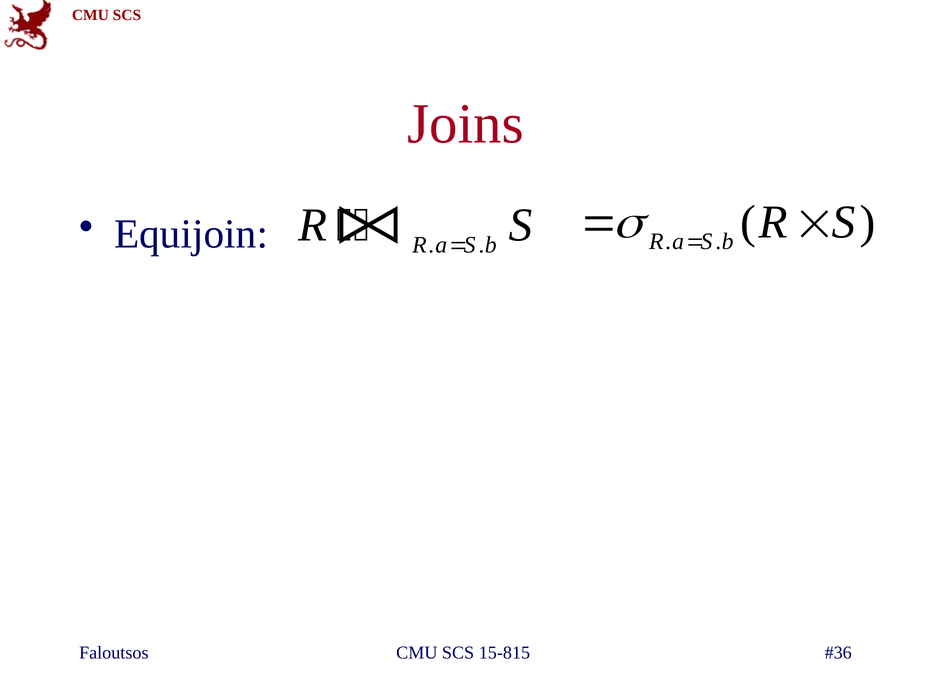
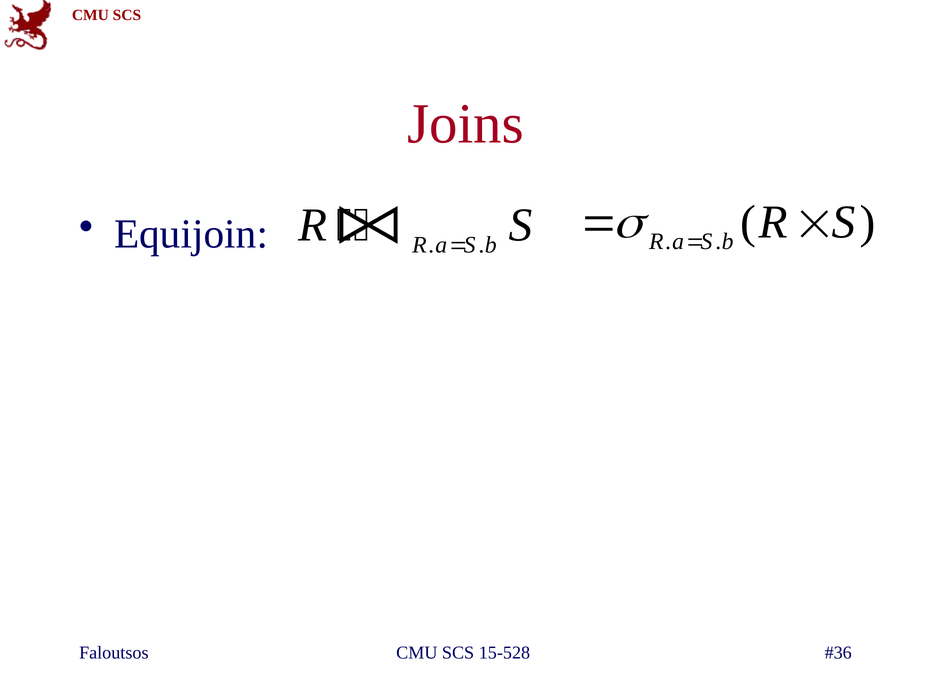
15-815: 15-815 -> 15-528
